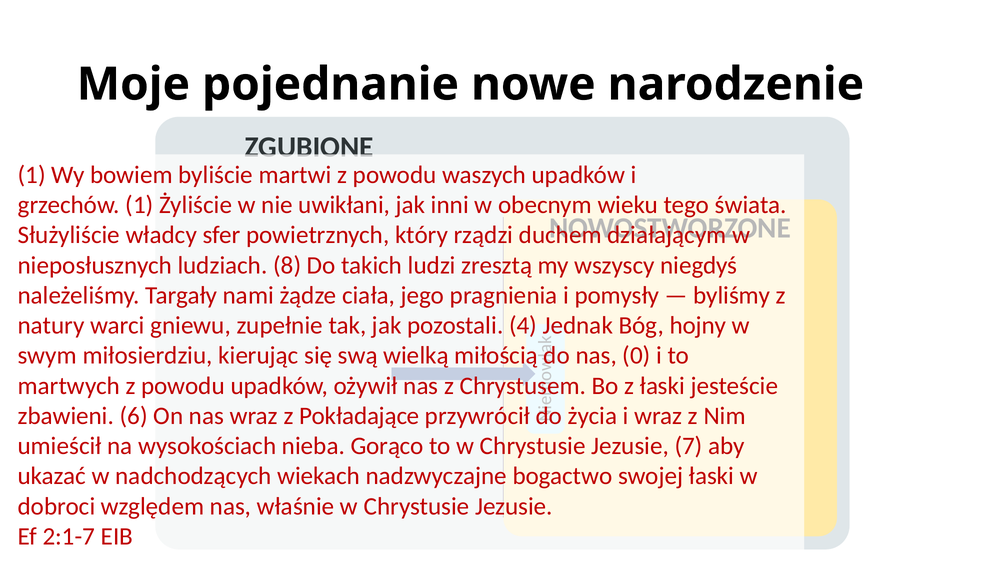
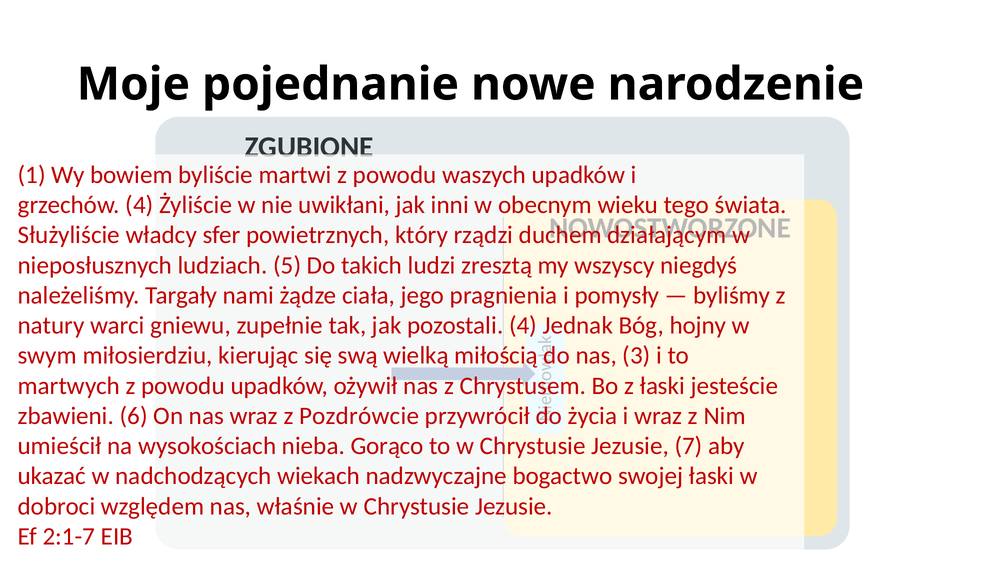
grzechów 1: 1 -> 4
8: 8 -> 5
0: 0 -> 3
Pokładające: Pokładające -> Pozdrówcie
